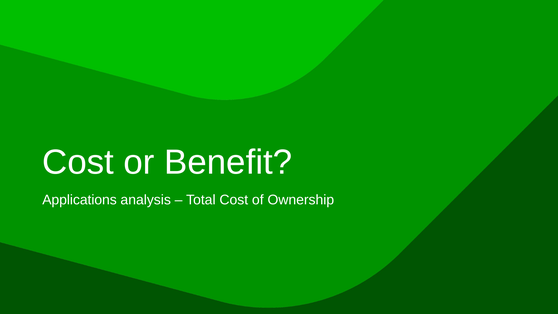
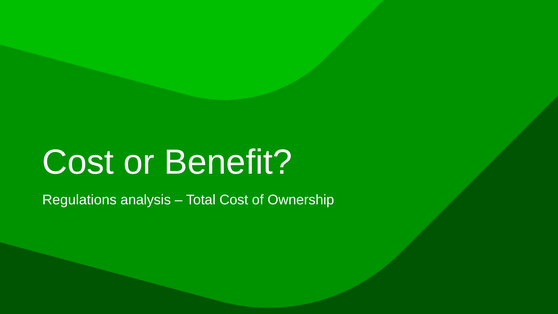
Applications: Applications -> Regulations
